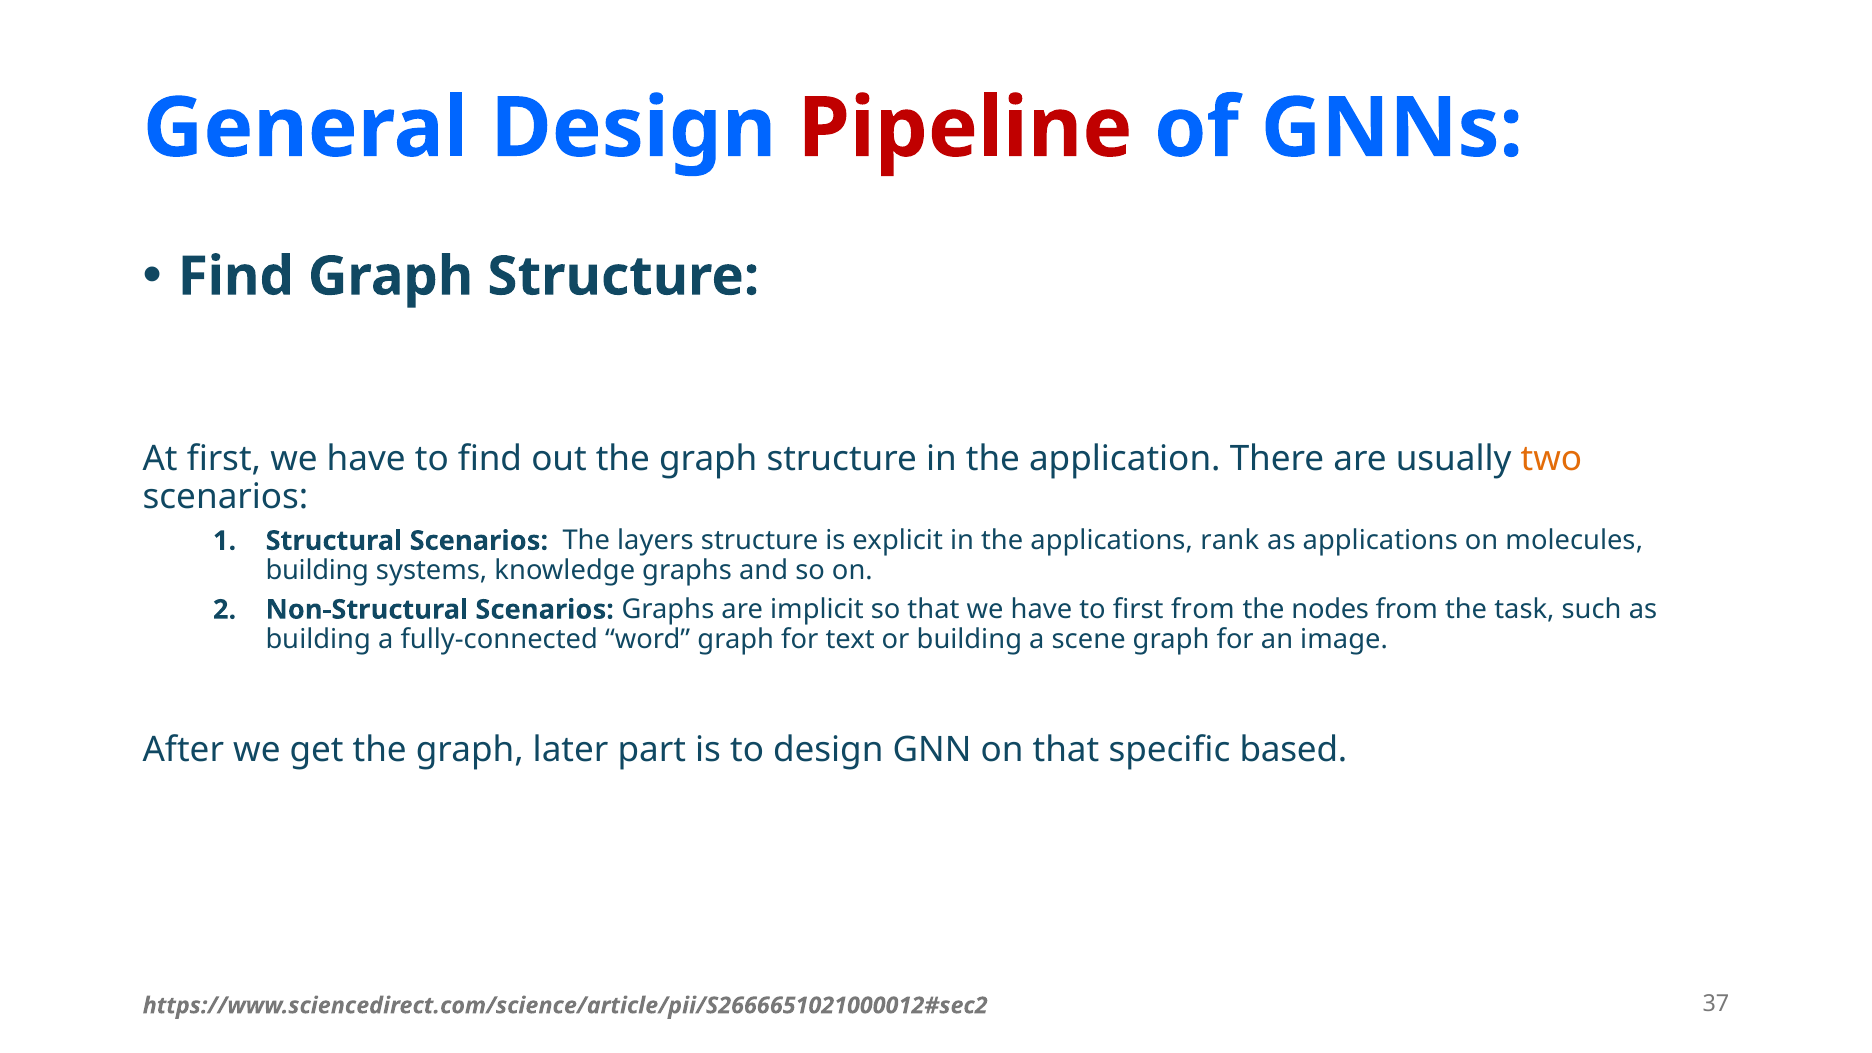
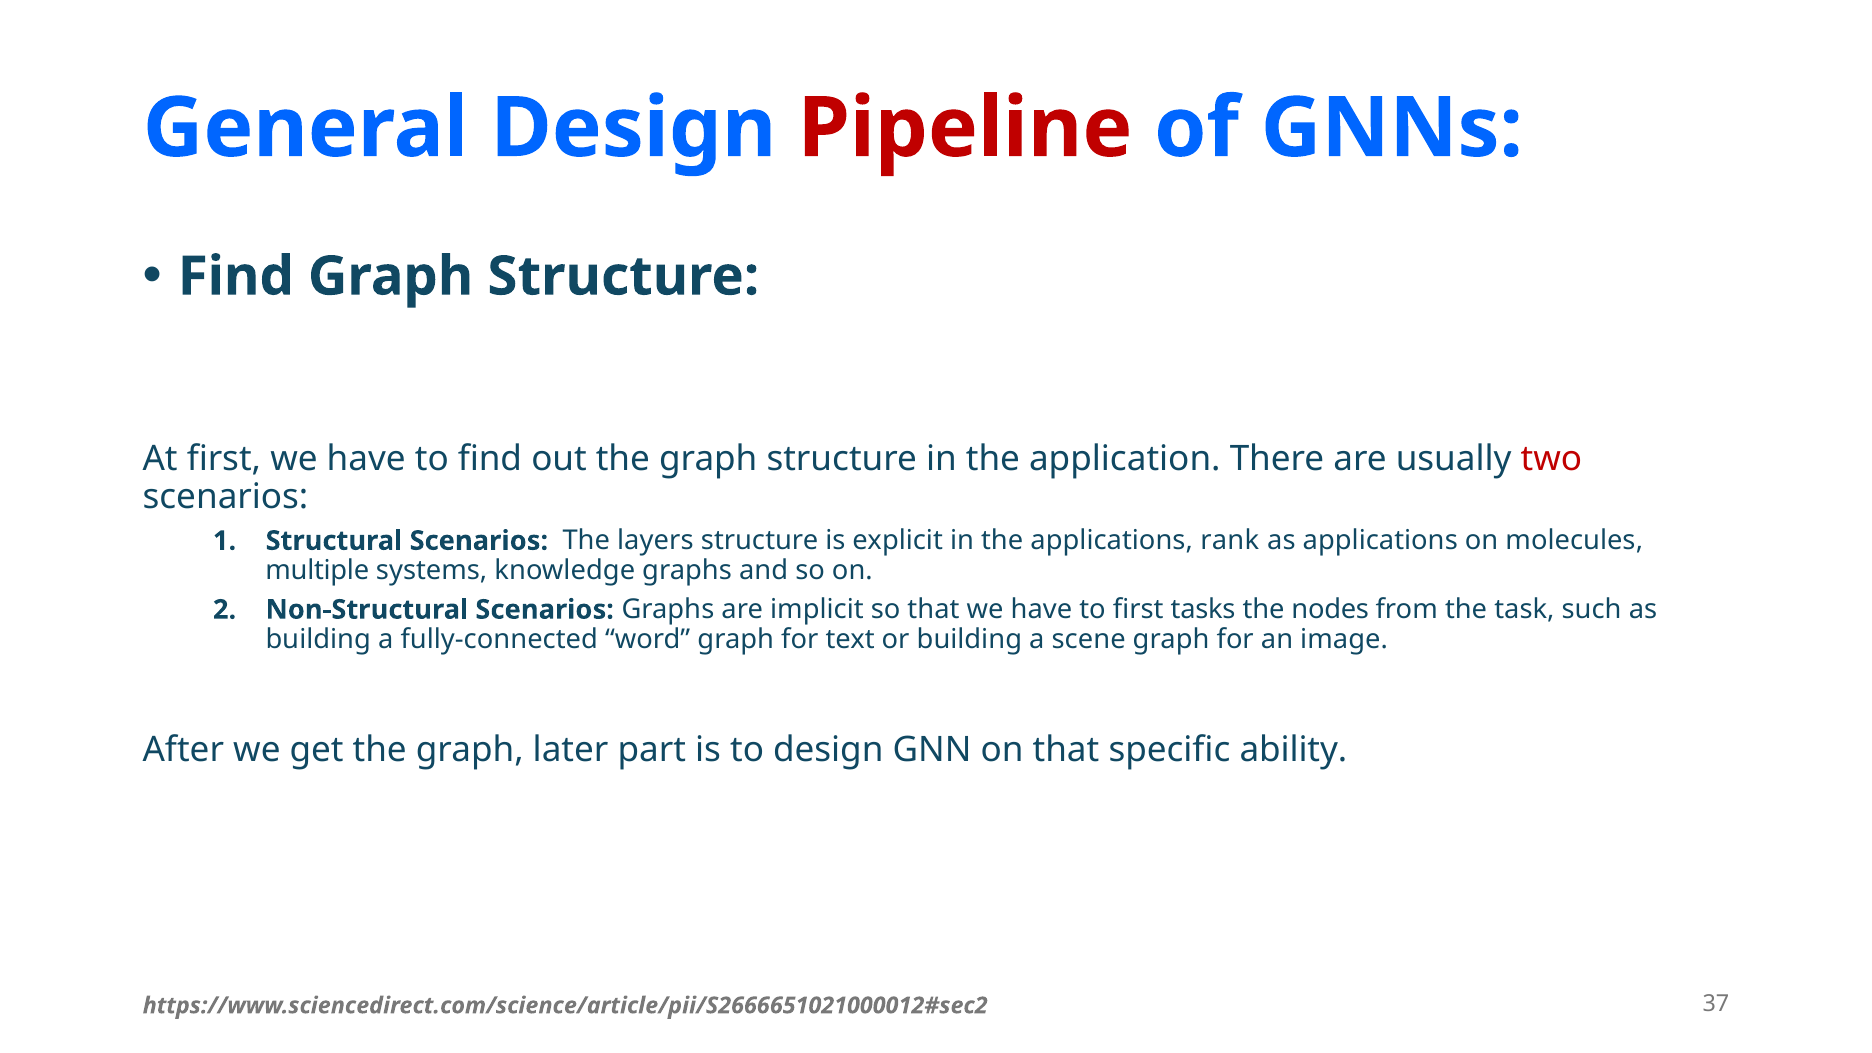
two colour: orange -> red
building at (317, 570): building -> multiple
first from: from -> tasks
based: based -> ability
